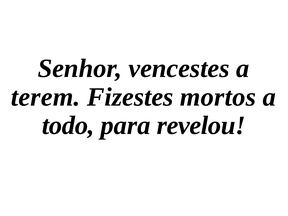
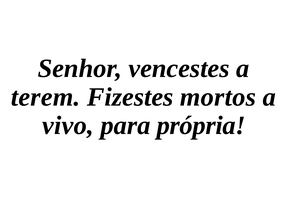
todo: todo -> vivo
revelou: revelou -> própria
